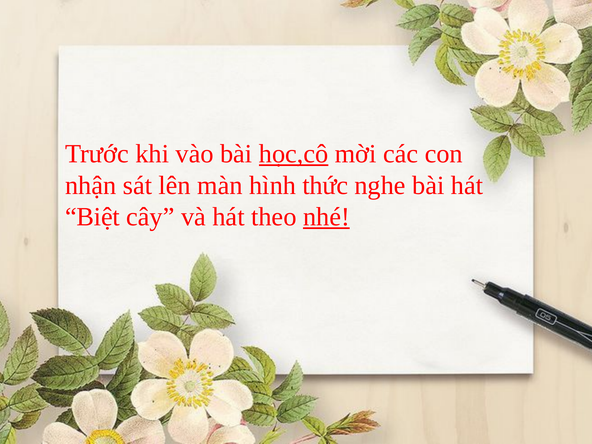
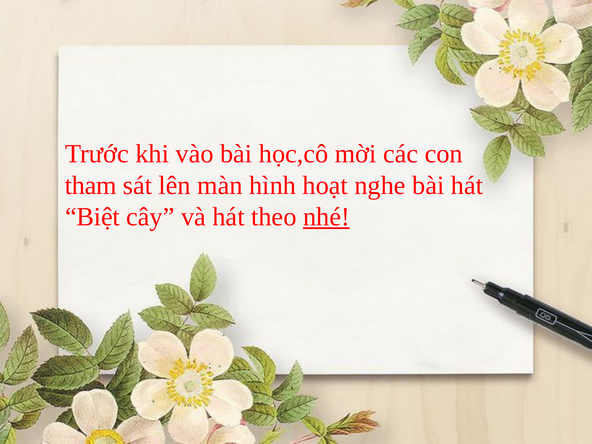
học,cô underline: present -> none
nhận: nhận -> tham
thức: thức -> hoạt
